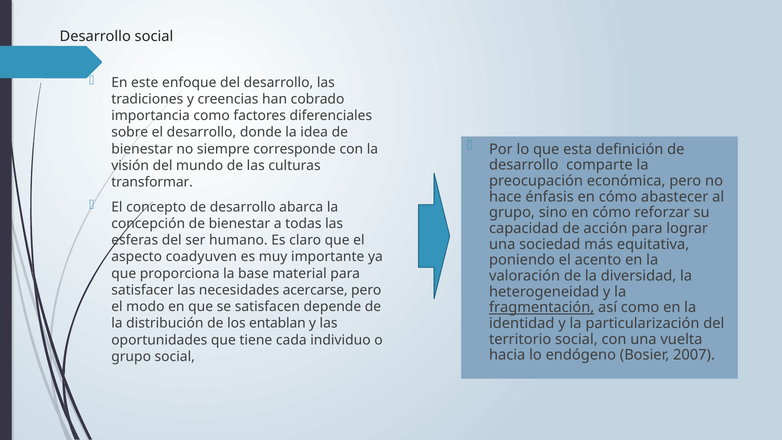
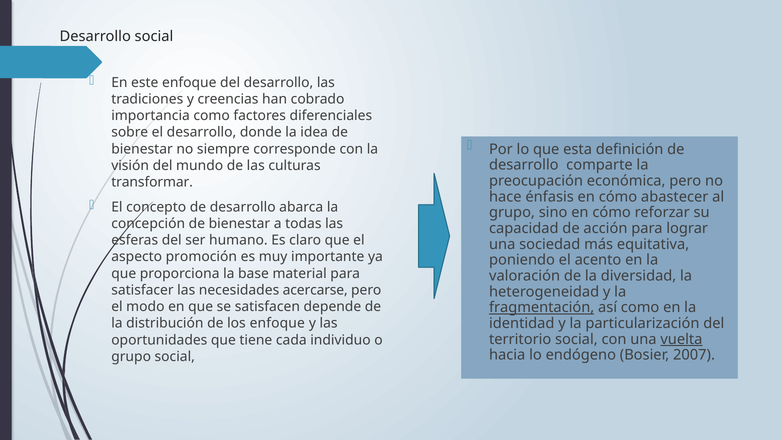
coadyuven: coadyuven -> promoción
los entablan: entablan -> enfoque
vuelta underline: none -> present
